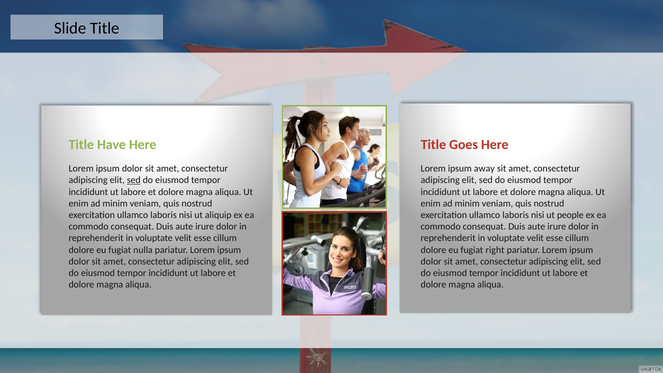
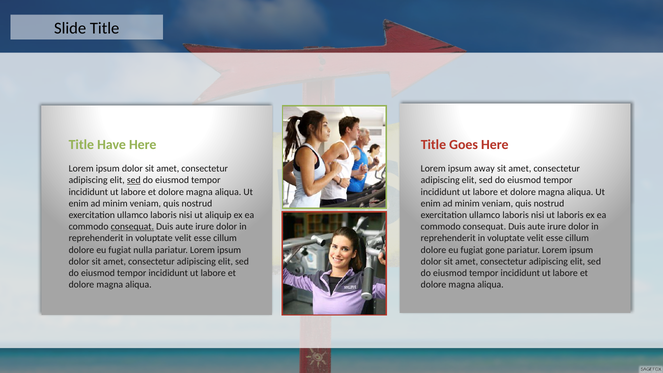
ut people: people -> laboris
consequat at (132, 227) underline: none -> present
right: right -> gone
